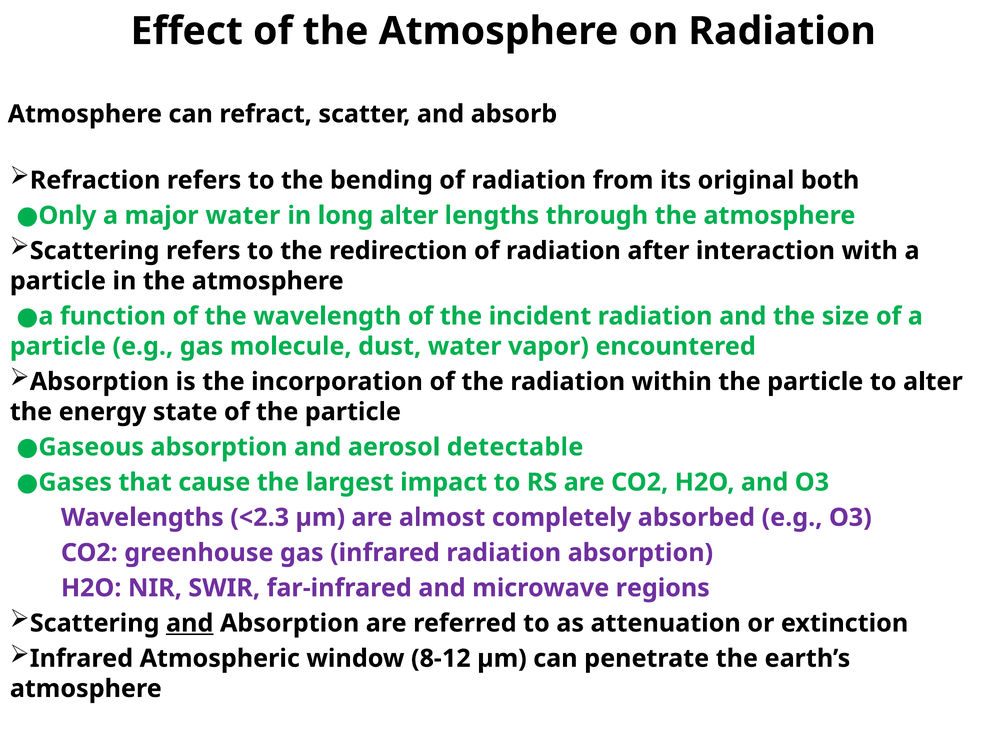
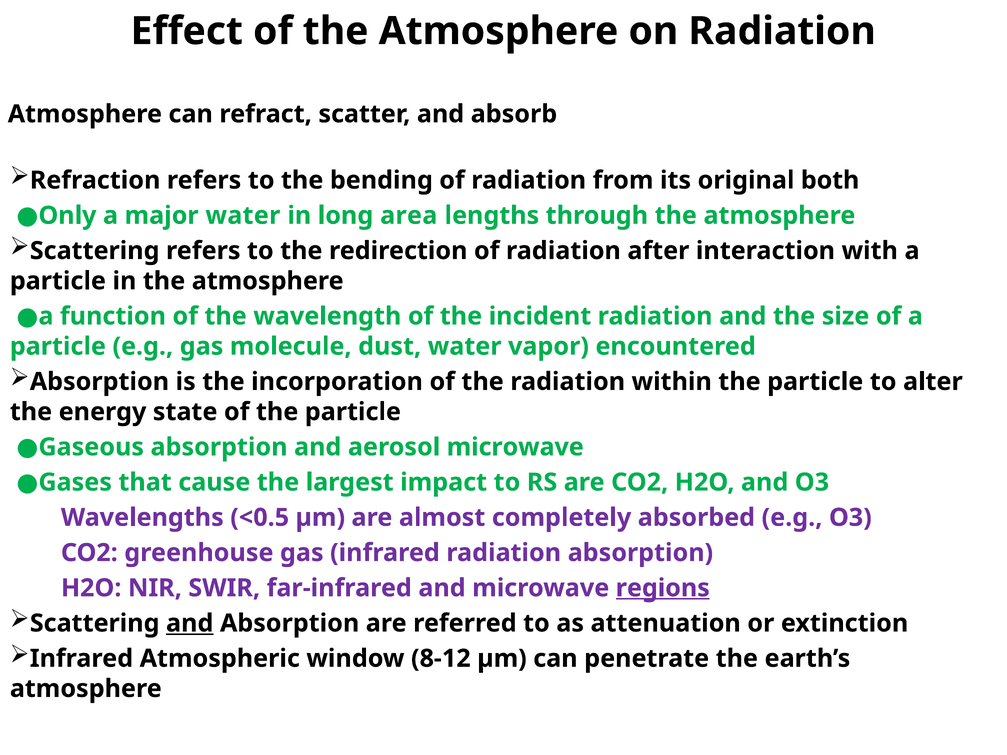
long alter: alter -> area
aerosol detectable: detectable -> microwave
<2.3: <2.3 -> <0.5
regions underline: none -> present
